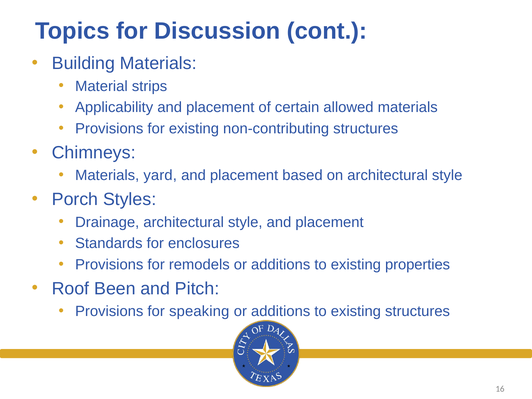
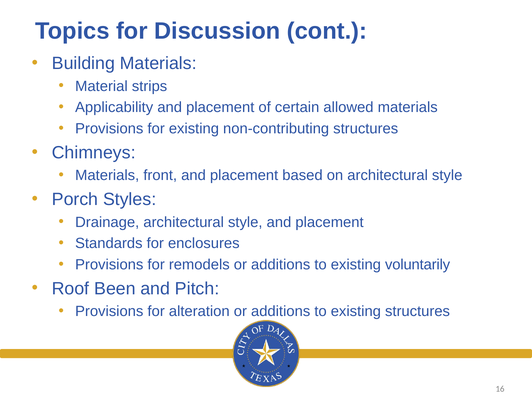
yard: yard -> front
properties: properties -> voluntarily
speaking: speaking -> alteration
